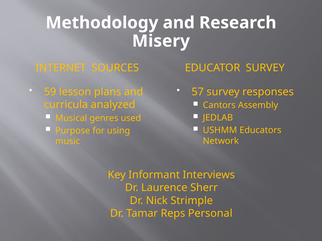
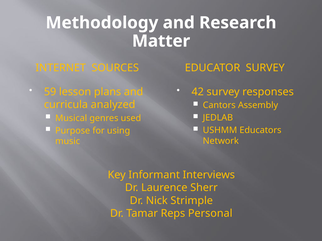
Misery: Misery -> Matter
57: 57 -> 42
